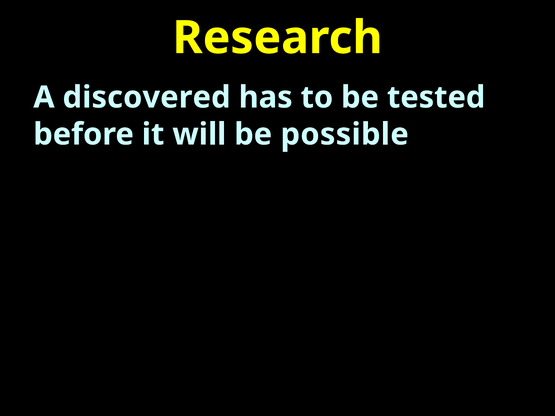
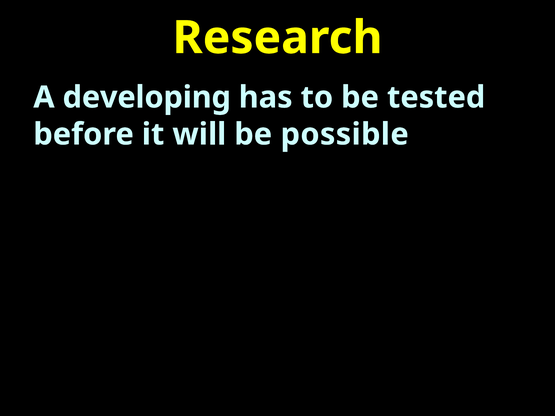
discovered: discovered -> developing
